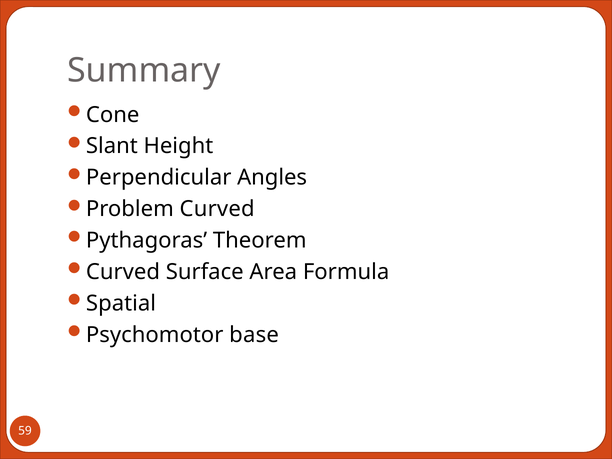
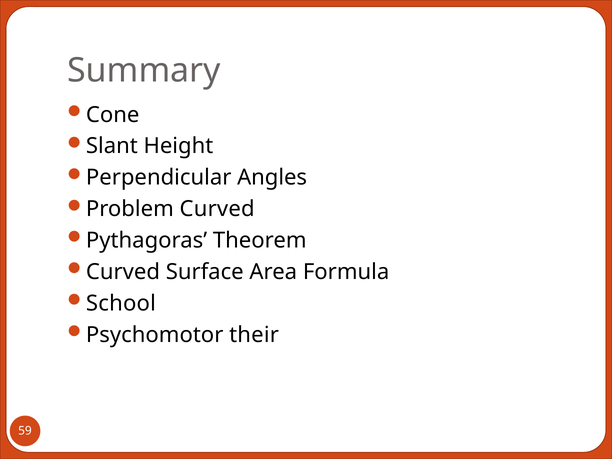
Spatial: Spatial -> School
base: base -> their
